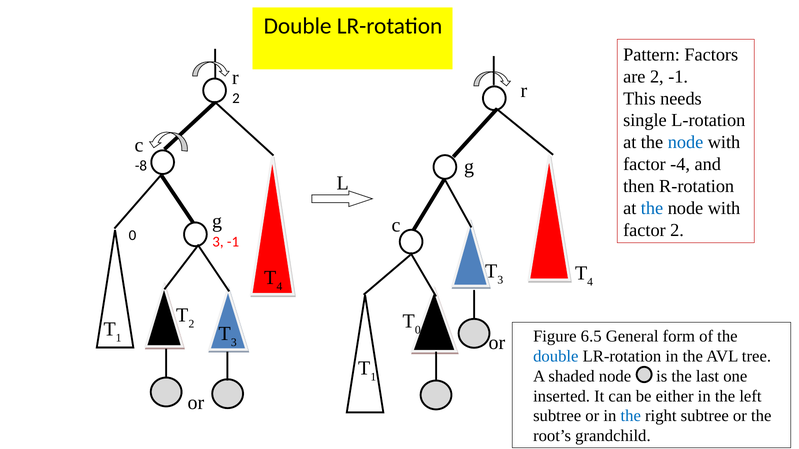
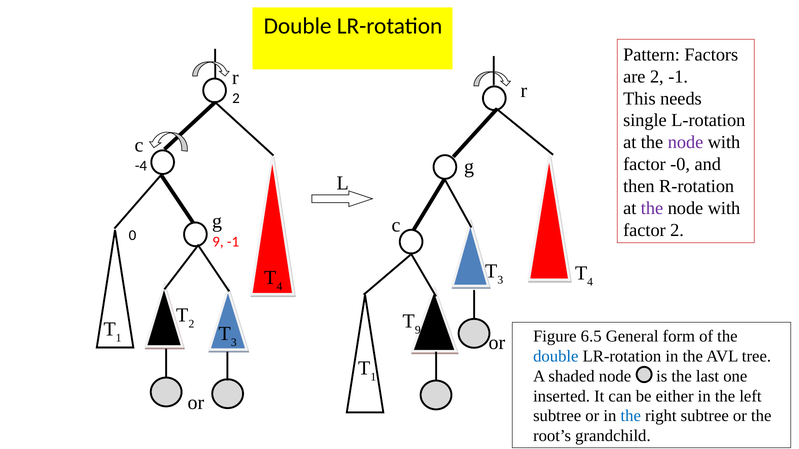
node at (686, 143) colour: blue -> purple
-4: -4 -> -0
-8: -8 -> -4
the at (652, 208) colour: blue -> purple
3 at (218, 242): 3 -> 9
0 at (418, 330): 0 -> 9
